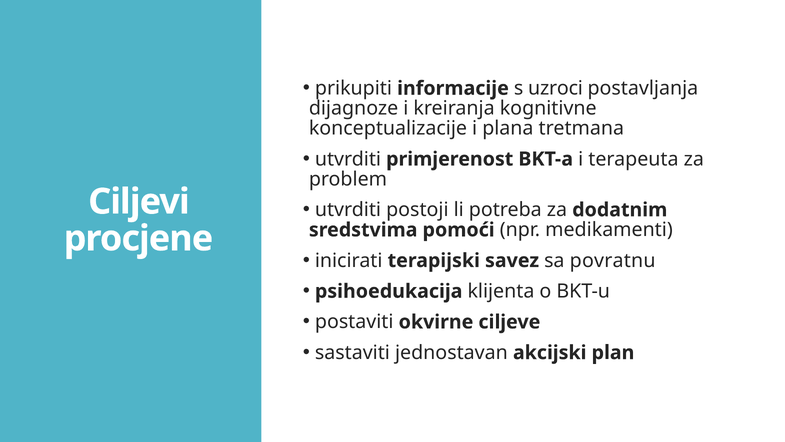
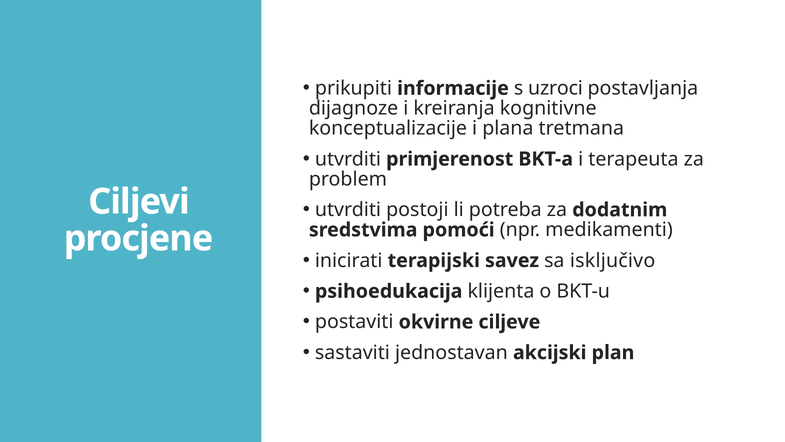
povratnu: povratnu -> isključivo
